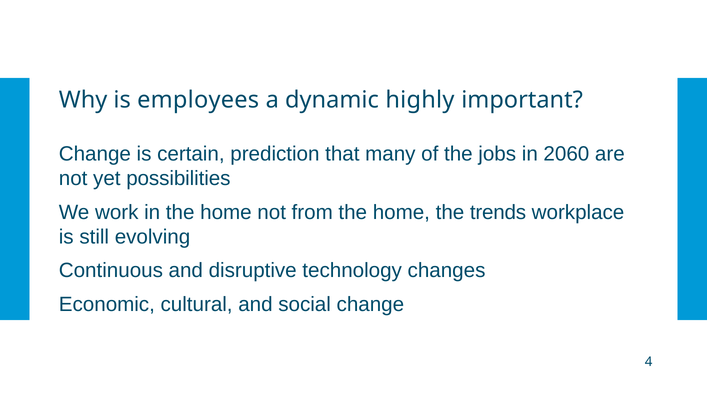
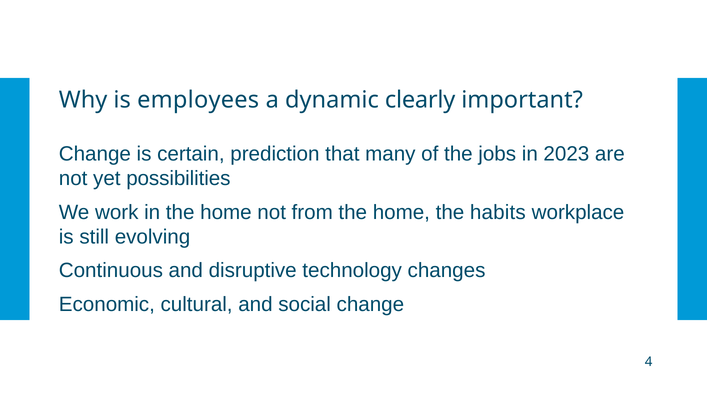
highly: highly -> clearly
2060: 2060 -> 2023
trends: trends -> habits
